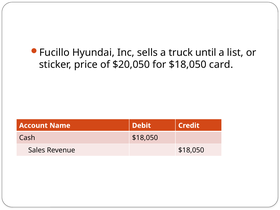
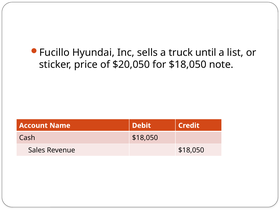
card: card -> note
